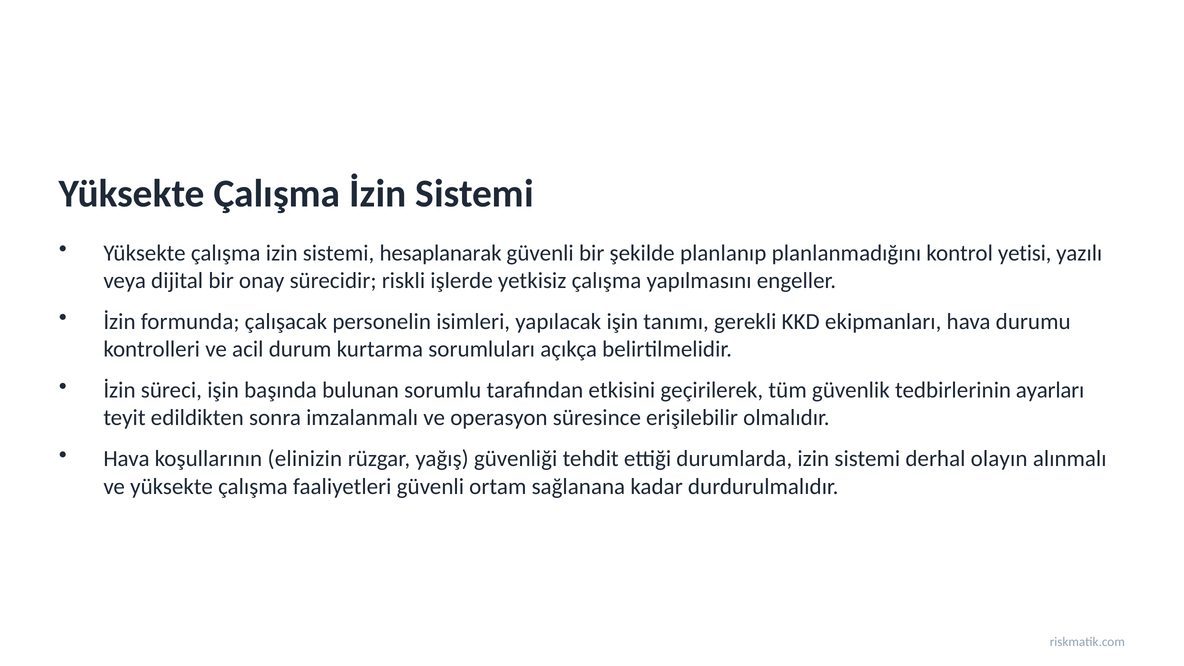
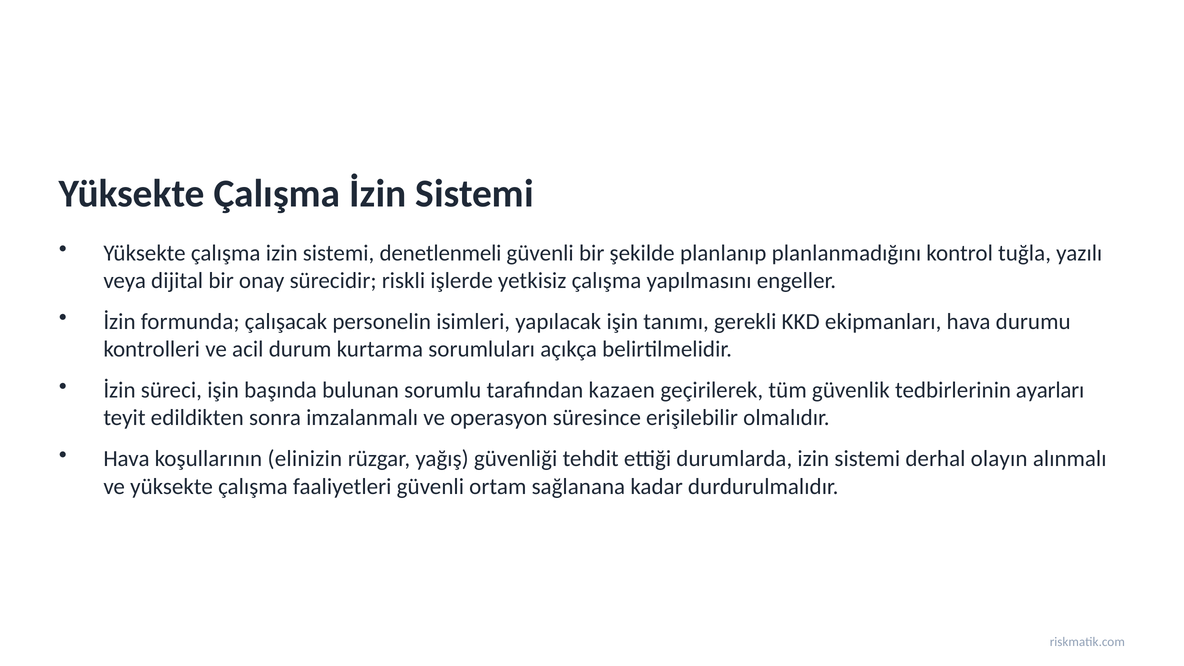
hesaplanarak: hesaplanarak -> denetlenmeli
yetisi: yetisi -> tuğla
etkisini: etkisini -> kazaen
